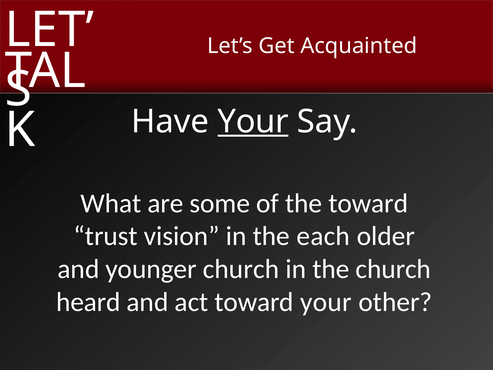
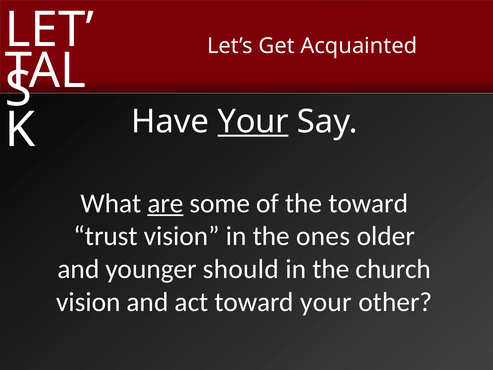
are underline: none -> present
each: each -> ones
younger church: church -> should
heard at (88, 302): heard -> vision
